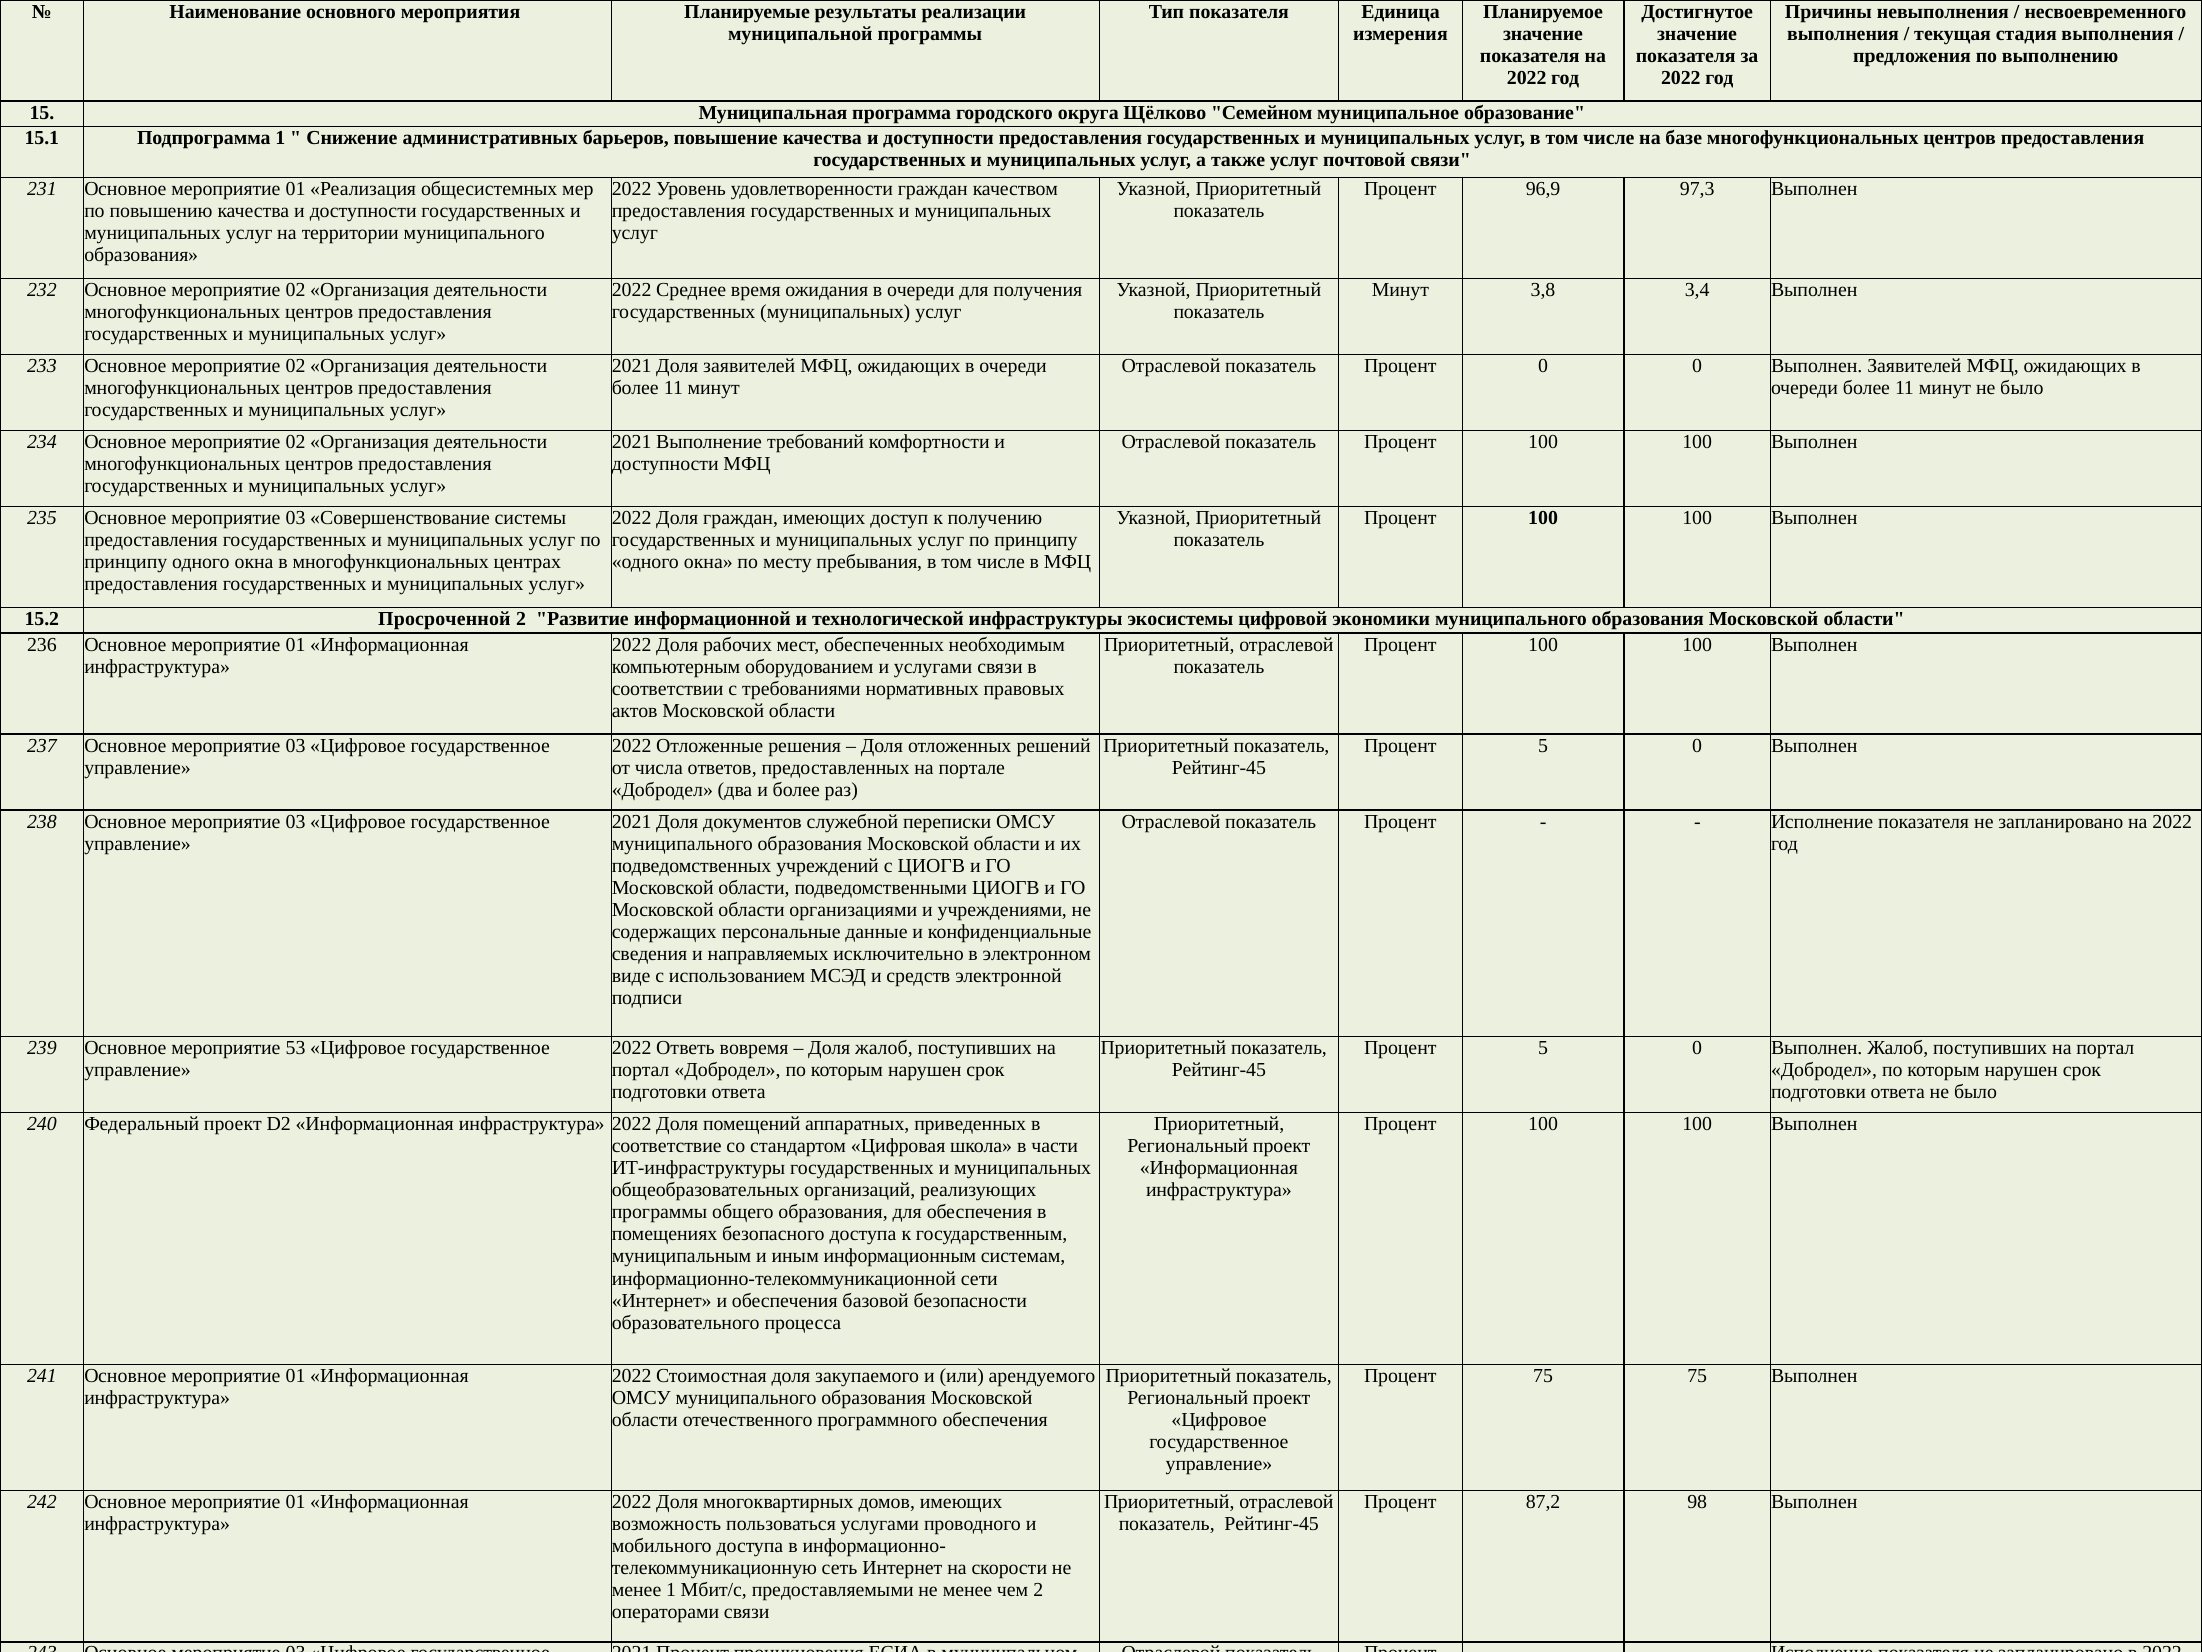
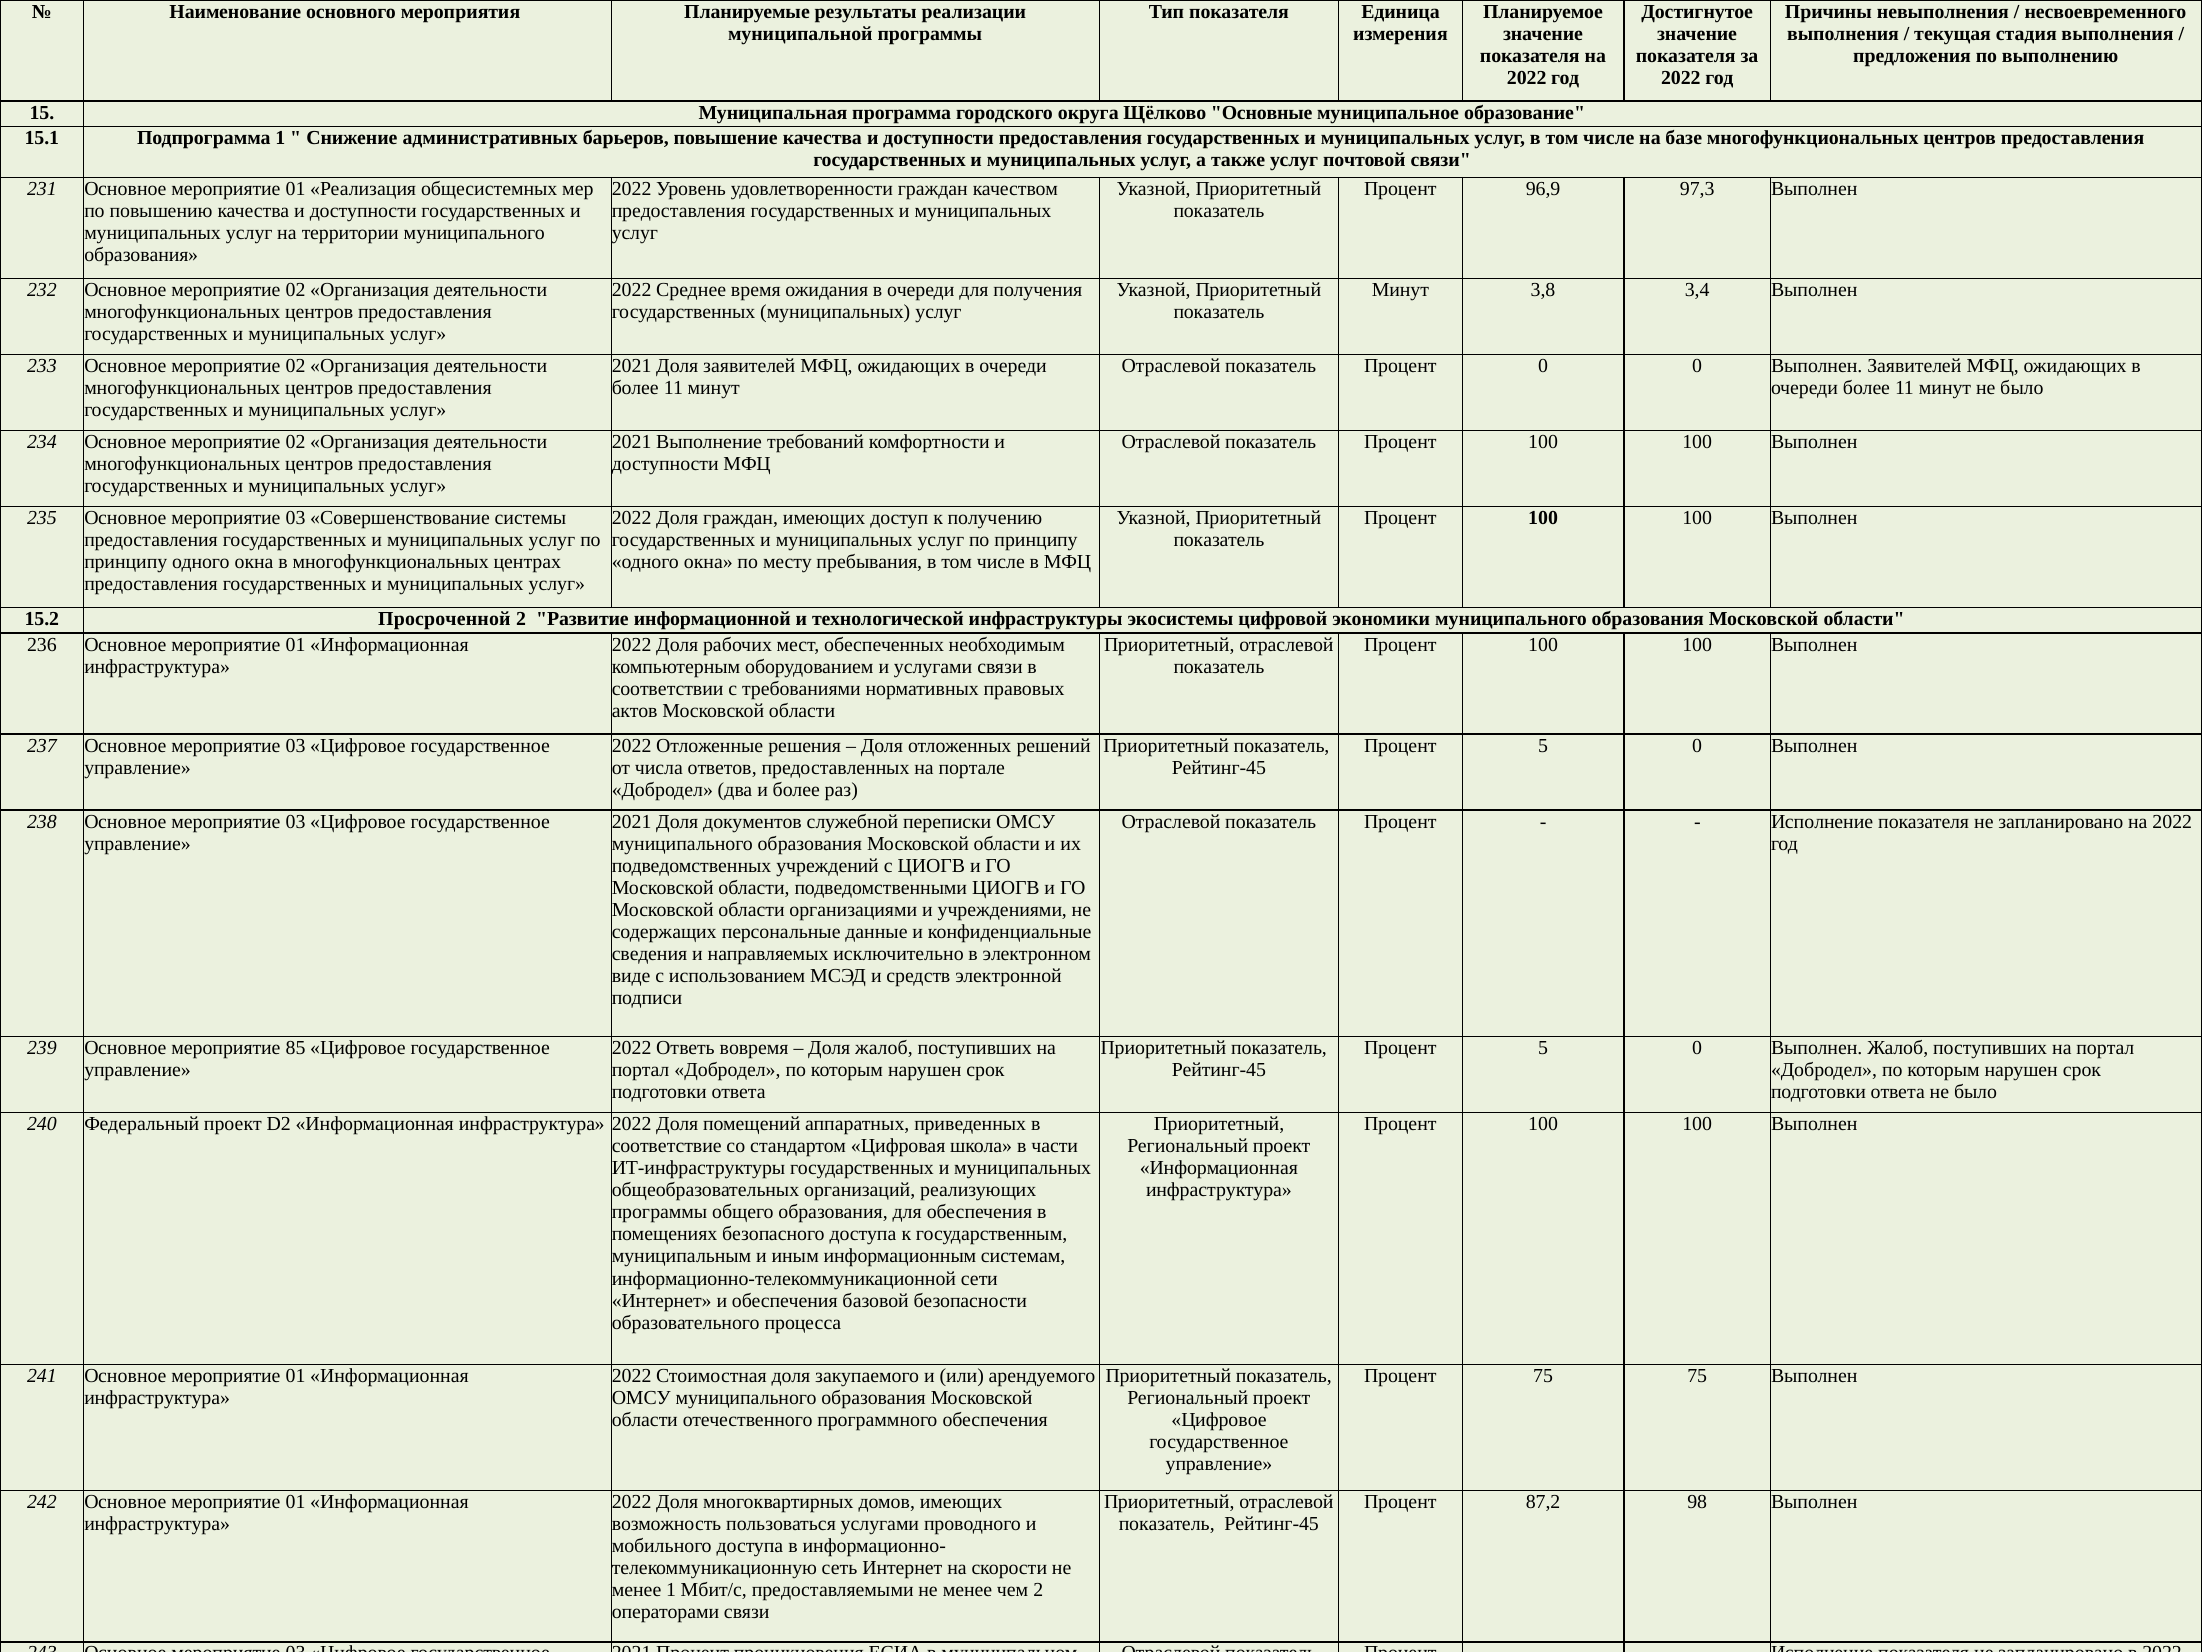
Семейном: Семейном -> Основные
53: 53 -> 85
